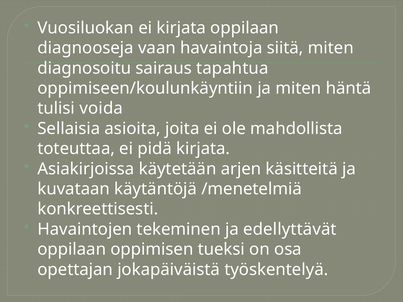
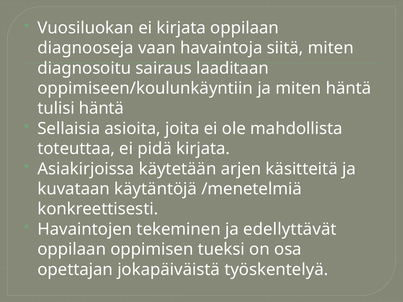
tapahtua: tapahtua -> laaditaan
tulisi voida: voida -> häntä
